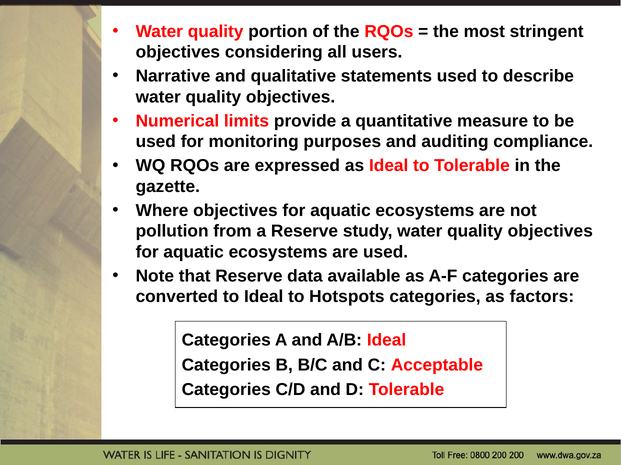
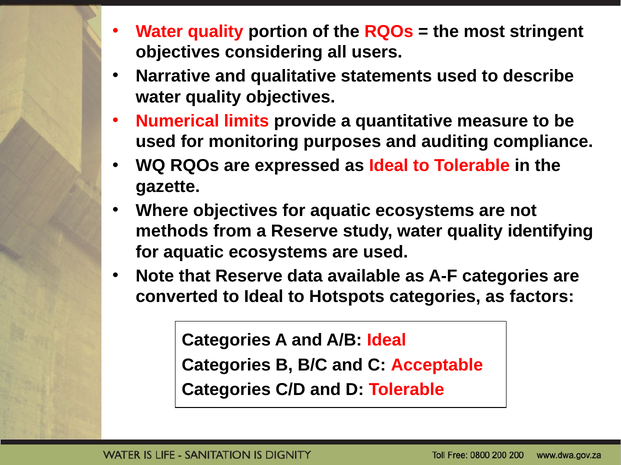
pollution: pollution -> methods
study water quality objectives: objectives -> identifying
